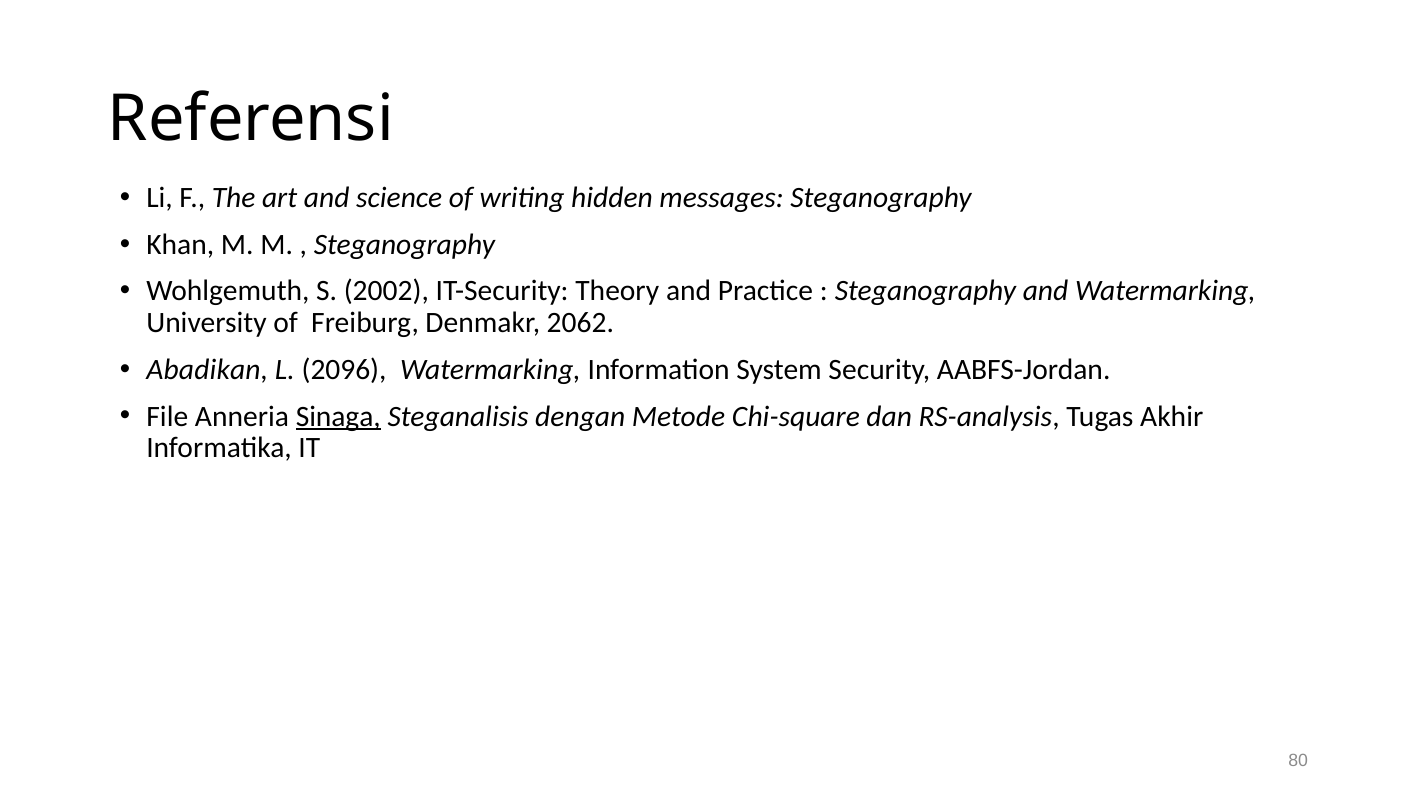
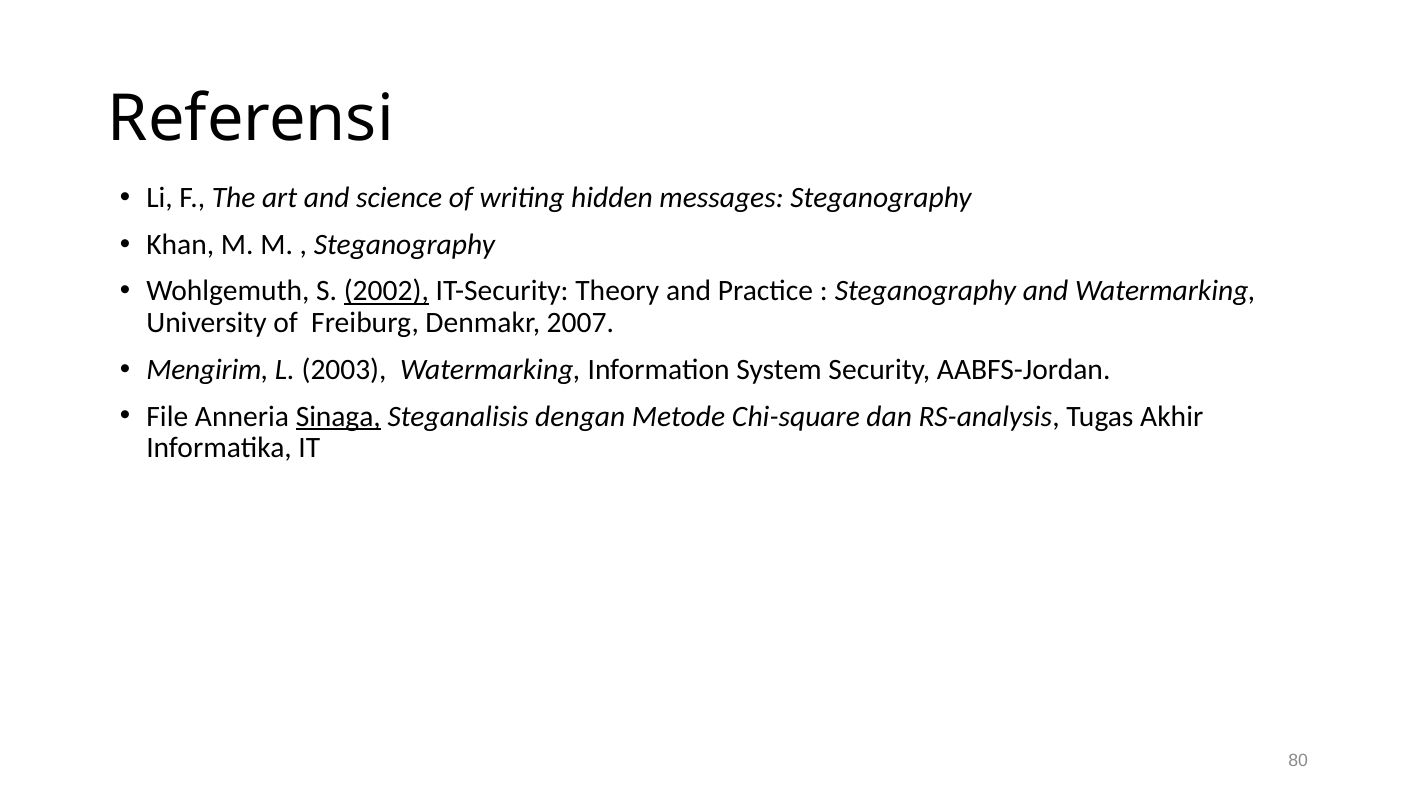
2002 underline: none -> present
2062: 2062 -> 2007
Abadikan: Abadikan -> Mengirim
2096: 2096 -> 2003
